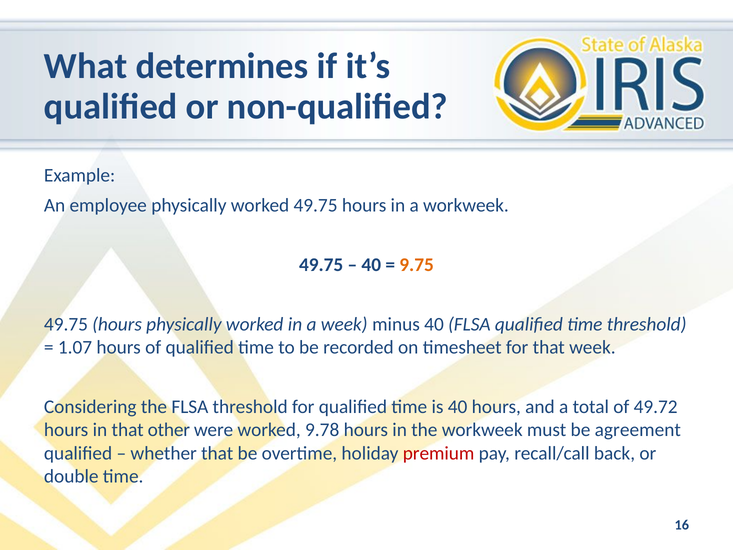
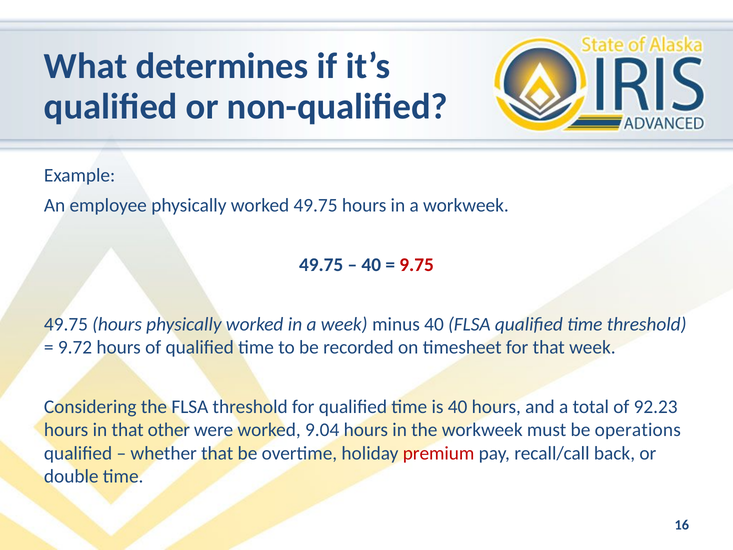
9.75 colour: orange -> red
1.07: 1.07 -> 9.72
49.72: 49.72 -> 92.23
9.78: 9.78 -> 9.04
agreement: agreement -> operations
